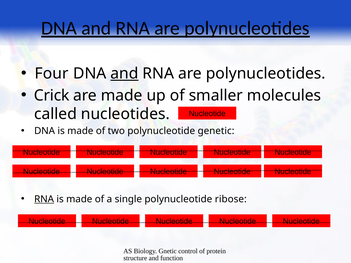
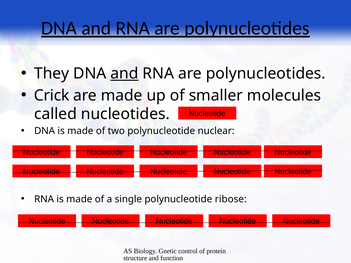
Four: Four -> They
genetic: genetic -> nuclear
RNA at (44, 199) underline: present -> none
